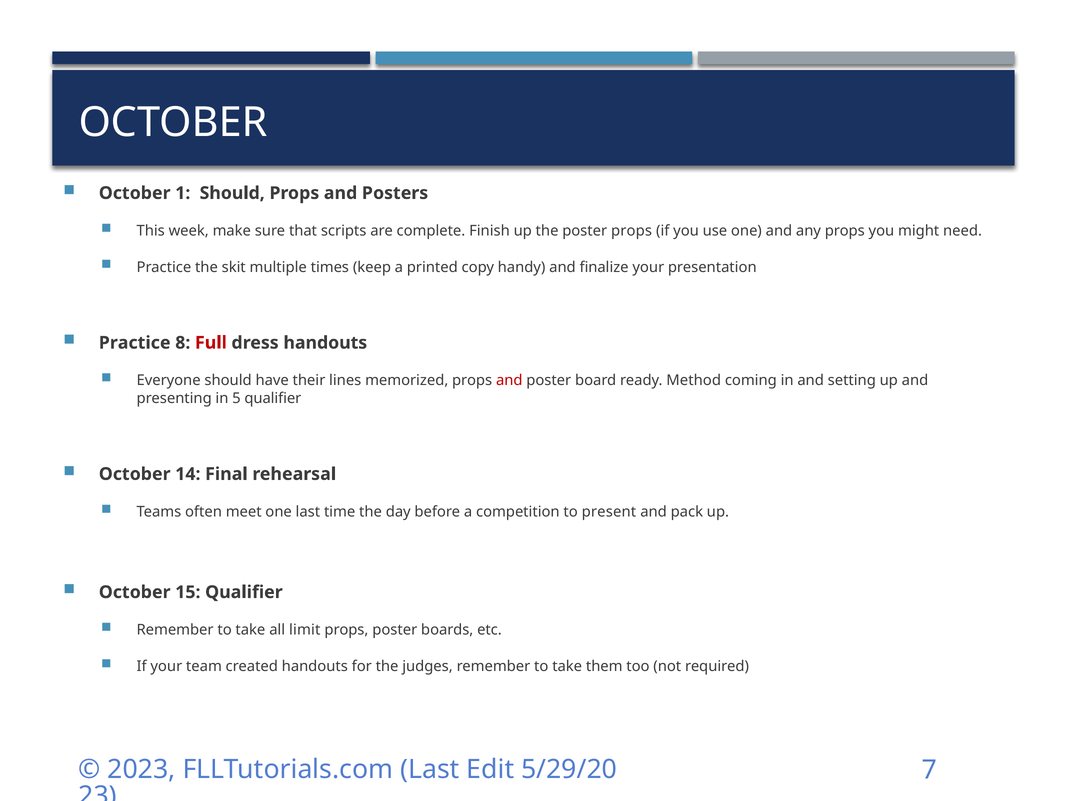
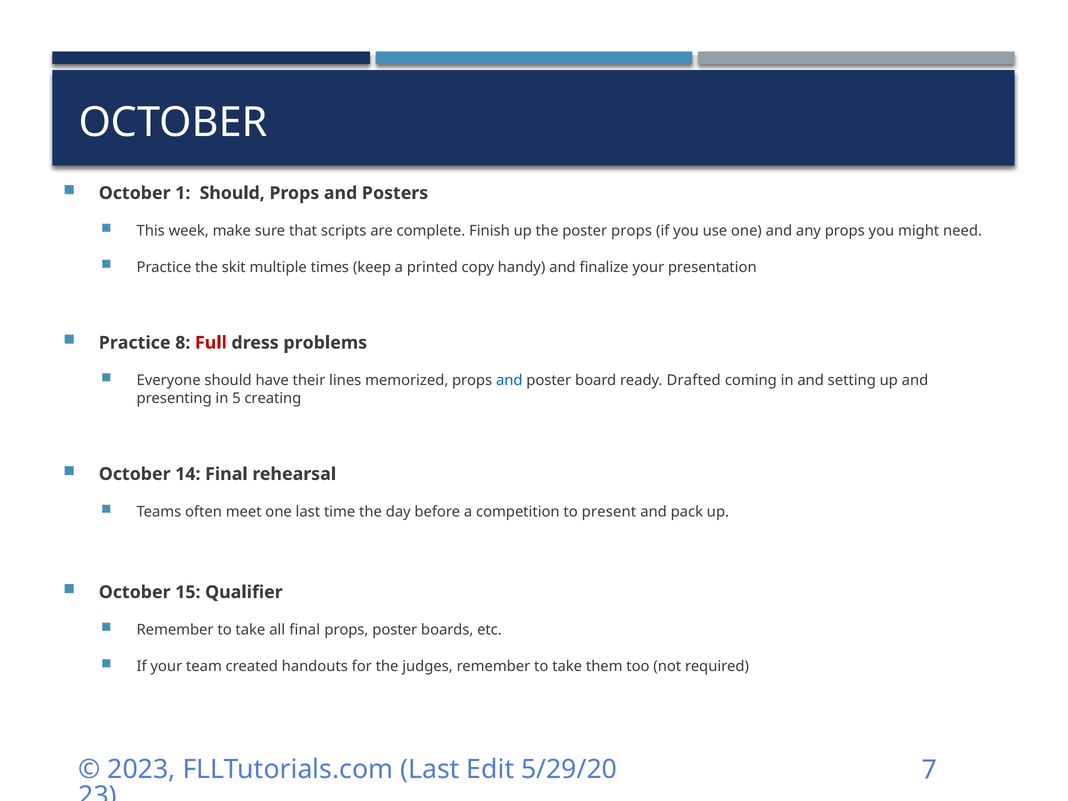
dress handouts: handouts -> problems
and at (509, 381) colour: red -> blue
Method: Method -> Drafted
5 qualifier: qualifier -> creating
all limit: limit -> final
